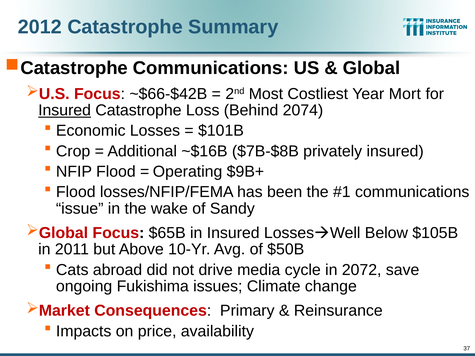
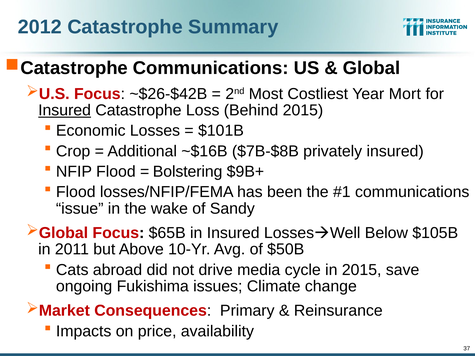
~$66-$42B: ~$66-$42B -> ~$26-$42B
Behind 2074: 2074 -> 2015
Operating: Operating -> Bolstering
in 2072: 2072 -> 2015
